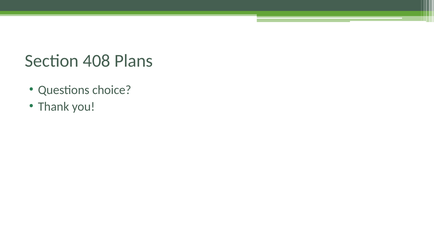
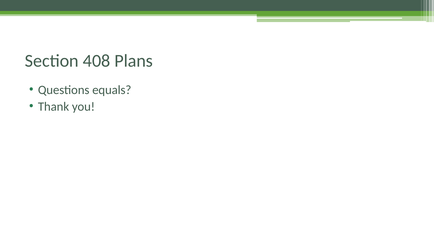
choice: choice -> equals
